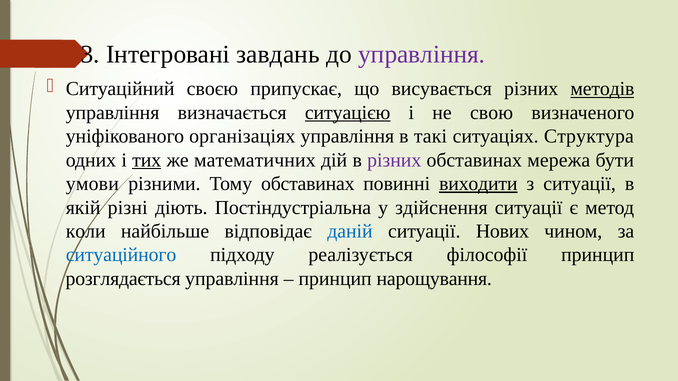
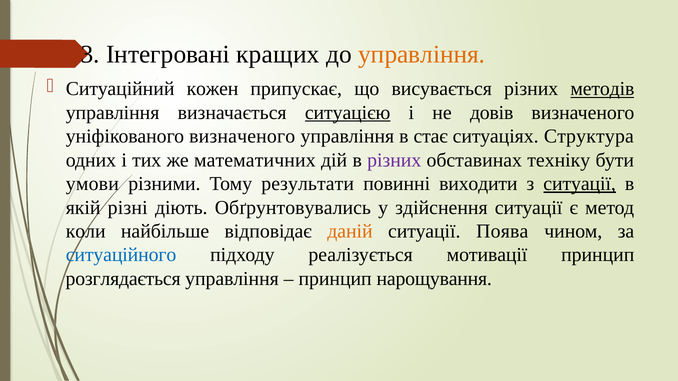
завдань: завдань -> кращих
управління at (422, 54) colour: purple -> orange
своєю: своєю -> кожен
свою: свою -> довів
уніфікованого організаціях: організаціях -> визначеного
такі: такі -> стає
тих underline: present -> none
мережа: мережа -> техніку
Тому обставинах: обставинах -> результати
виходити underline: present -> none
ситуації at (580, 184) underline: none -> present
Постіндустріальна: Постіндустріальна -> Обґрунтовувались
даній colour: blue -> orange
Нових: Нових -> Поява
філософії: філософії -> мотивації
